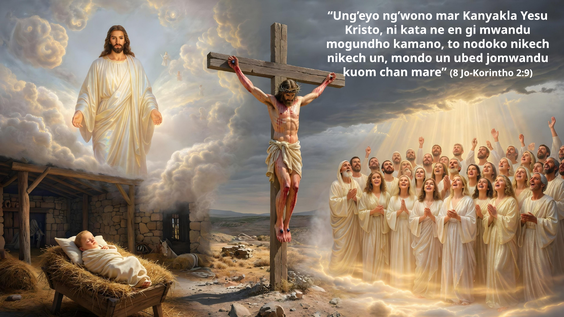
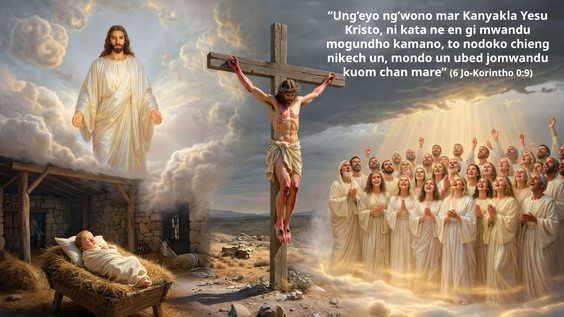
nodoko nikech: nikech -> chieng
8: 8 -> 6
2:9: 2:9 -> 0:9
